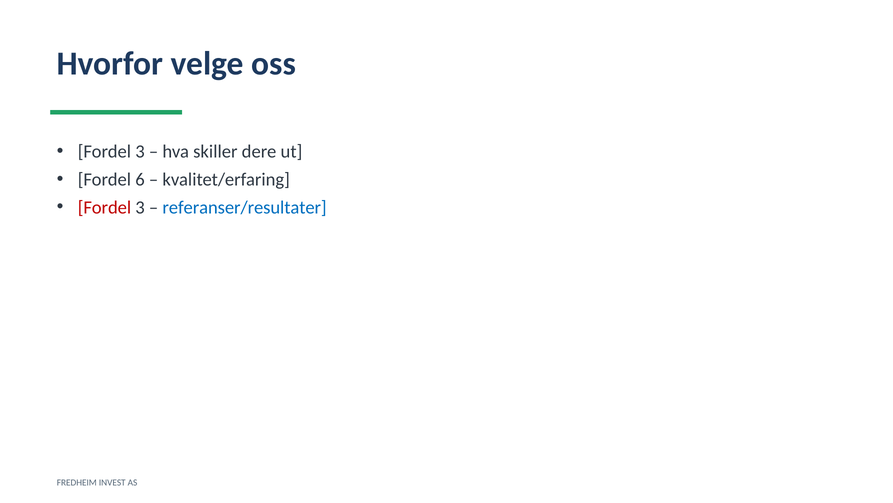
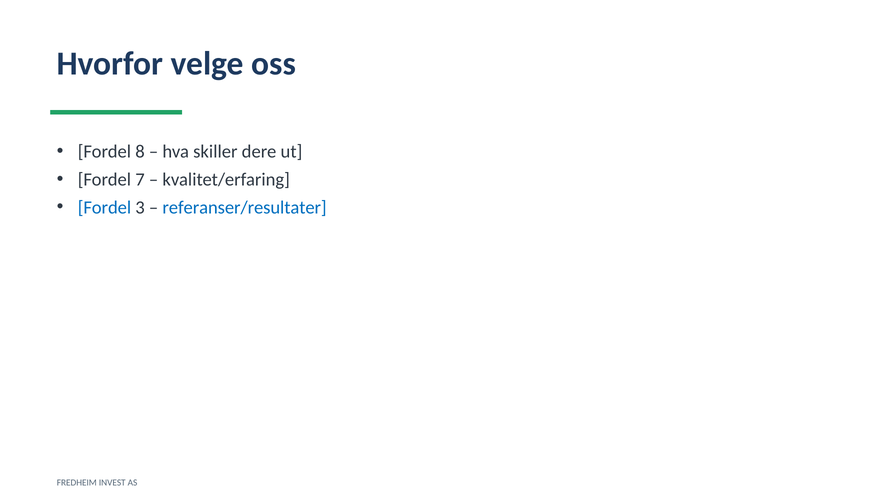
3 at (140, 151): 3 -> 8
6: 6 -> 7
Fordel at (104, 207) colour: red -> blue
